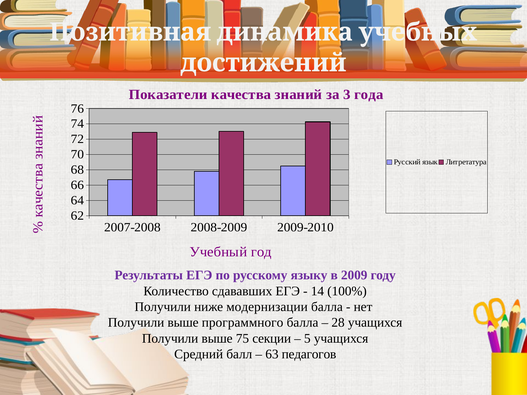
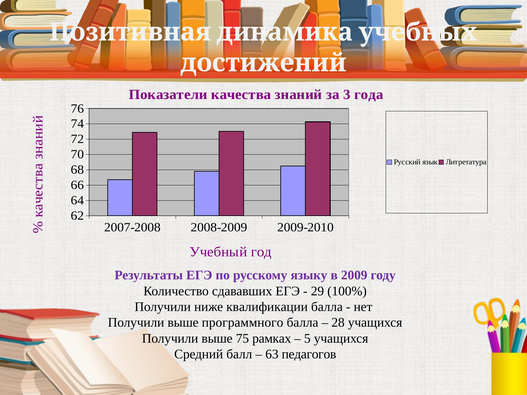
14: 14 -> 29
модернизации: модернизации -> квалификации
секции: секции -> рамках
